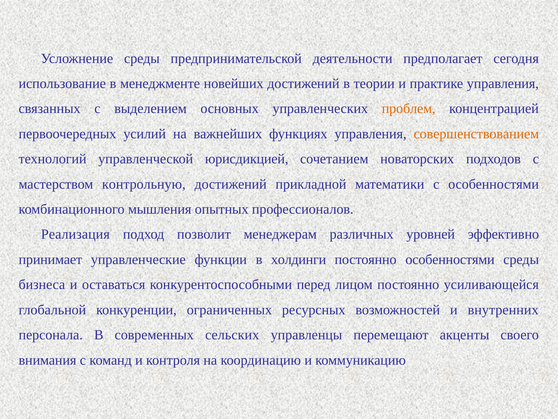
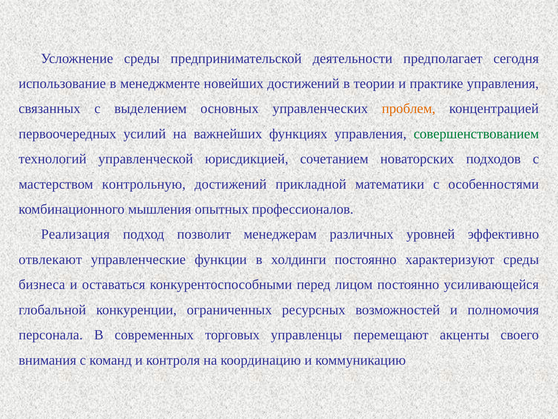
совершенствованием colour: orange -> green
принимает: принимает -> отвлекают
постоянно особенностями: особенностями -> характеризуют
внутренних: внутренних -> полномочия
сельских: сельских -> торговых
